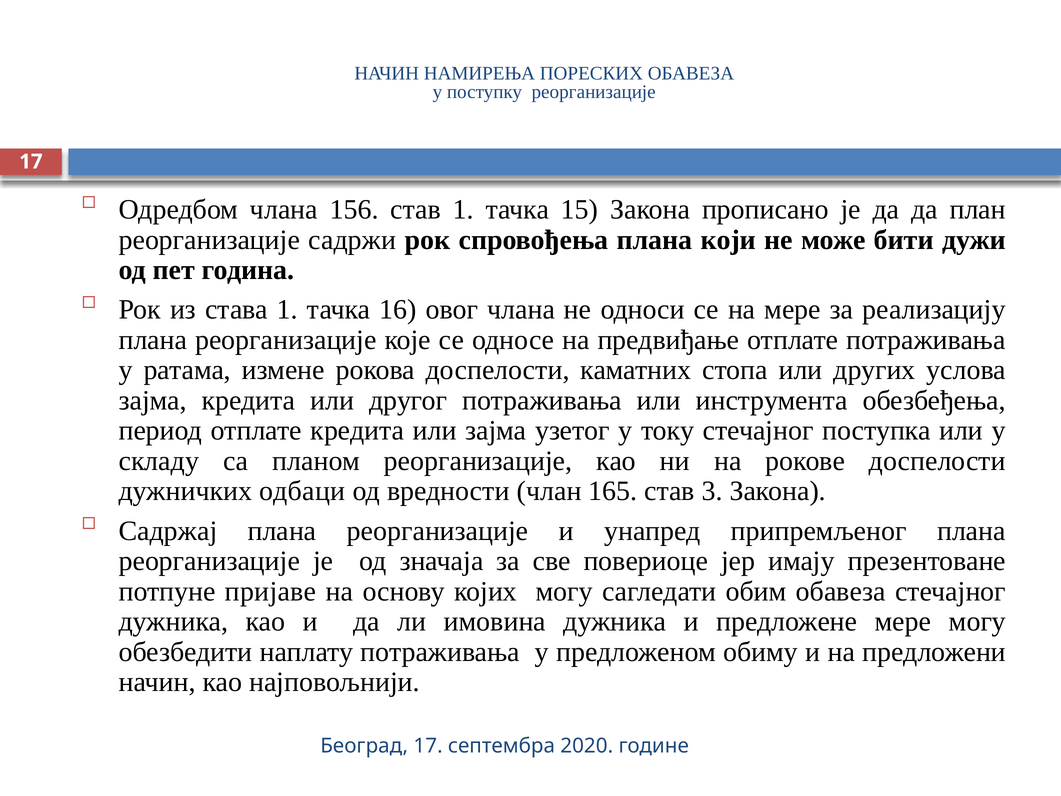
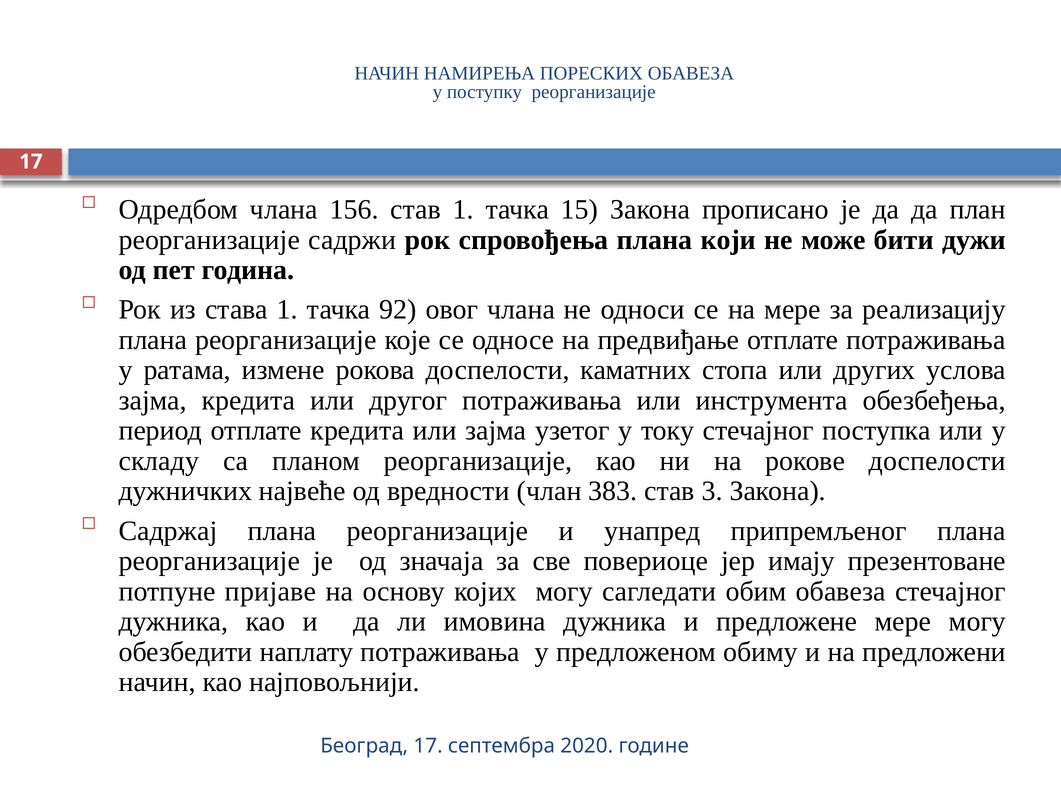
16: 16 -> 92
одбаци: одбаци -> највеће
165: 165 -> 383
